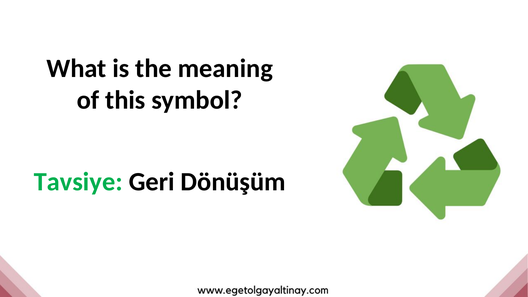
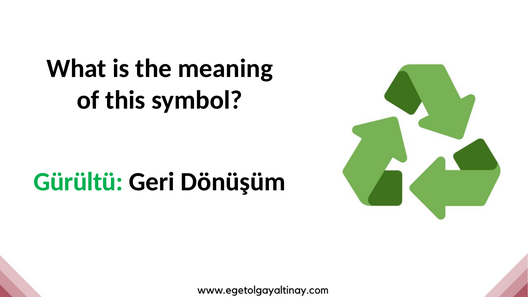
Tavsiye: Tavsiye -> Gürültü
